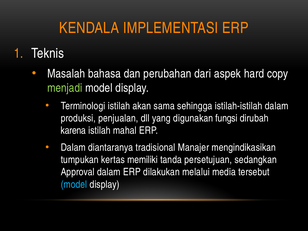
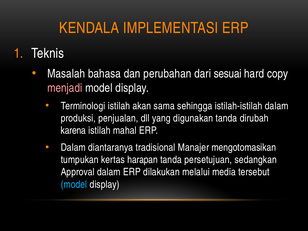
aspek: aspek -> sesuai
menjadi colour: light green -> pink
digunakan fungsi: fungsi -> tanda
mengindikasikan: mengindikasikan -> mengotomasikan
memiliki: memiliki -> harapan
